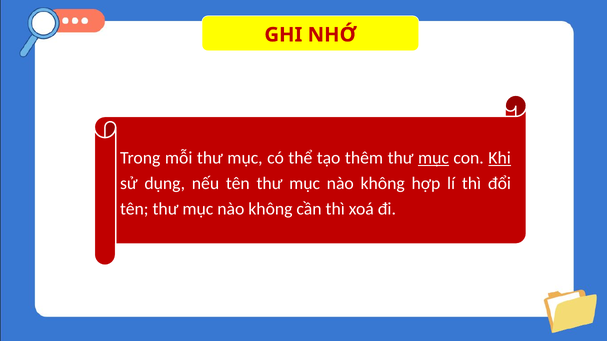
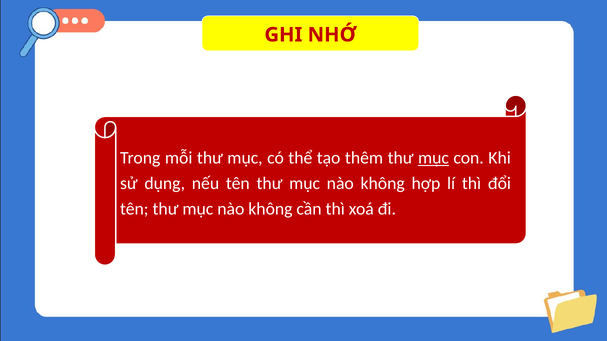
Khi underline: present -> none
